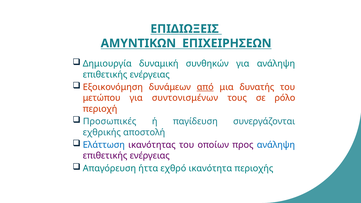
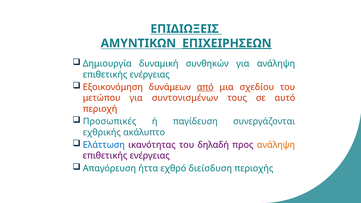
ΕΠΙΧΕΙΡΗΣΕΩΝ underline: none -> present
δυνατής: δυνατής -> σχεδίου
ρόλο: ρόλο -> αυτό
αποστολή: αποστολή -> ακάλυπτο
οποίων: οποίων -> δηλαδή
ανάληψη at (276, 145) colour: blue -> orange
ικανότητα: ικανότητα -> διείσδυση
